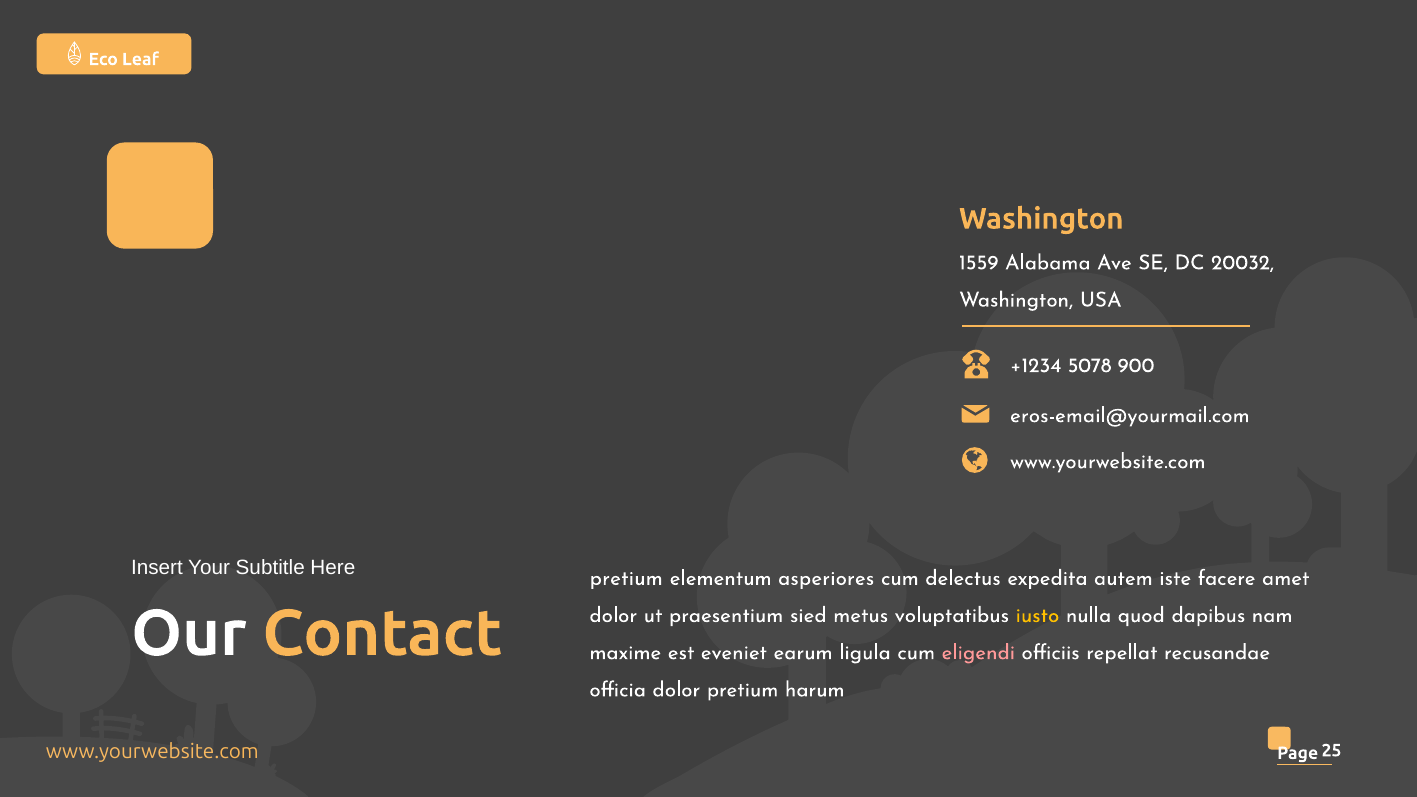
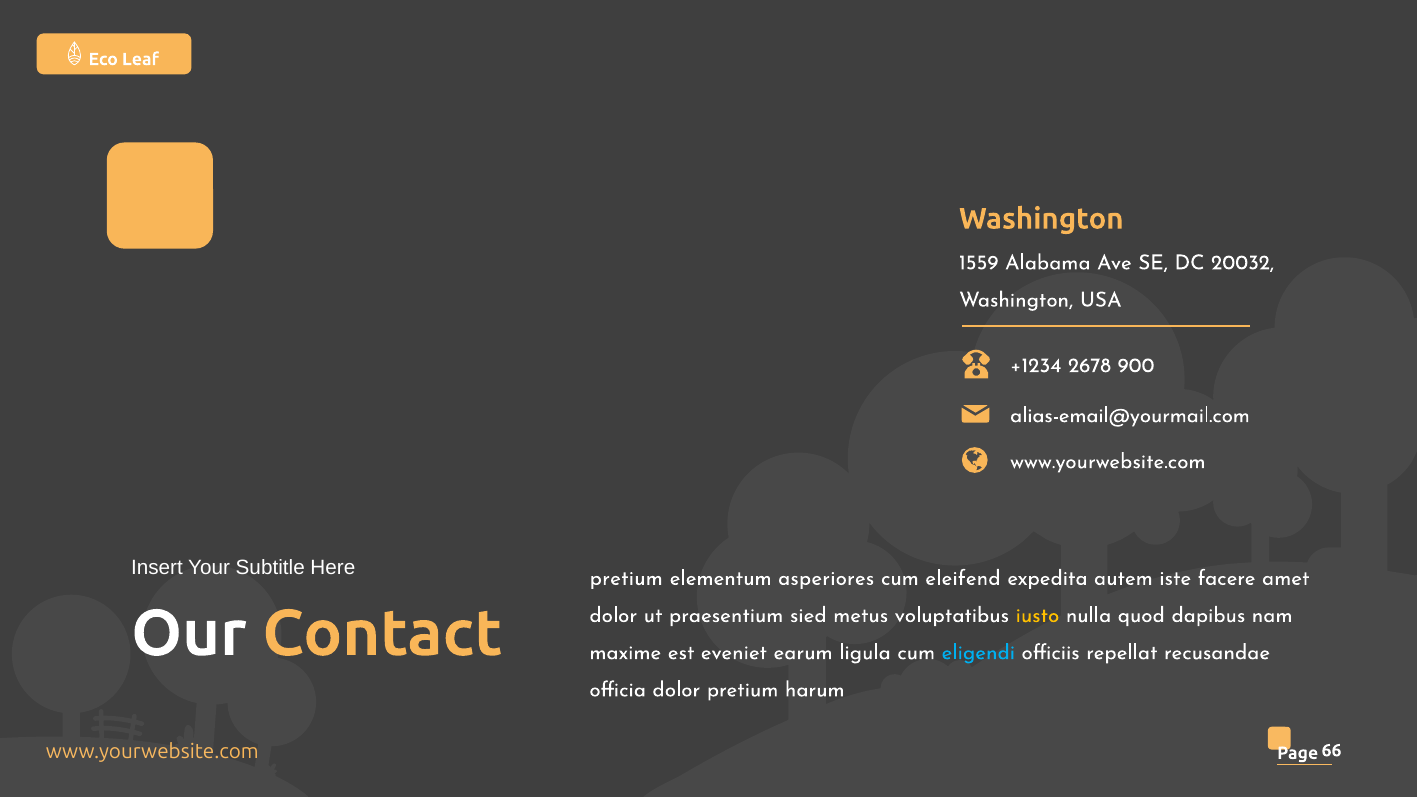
5078: 5078 -> 2678
eros-email@yourmail.com: eros-email@yourmail.com -> alias-email@yourmail.com
delectus: delectus -> eleifend
eligendi colour: pink -> light blue
25: 25 -> 66
